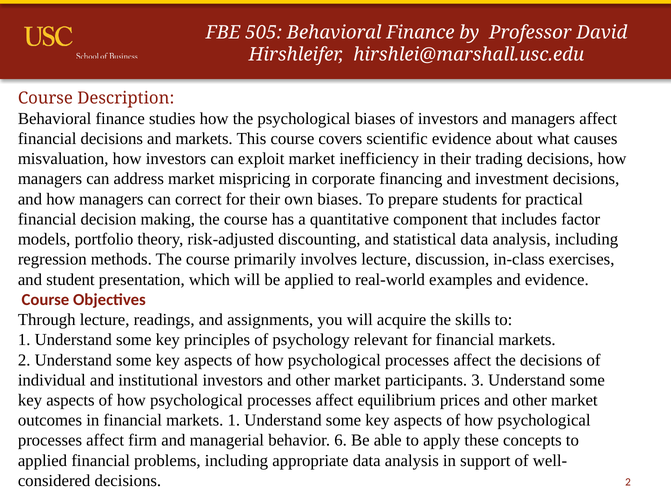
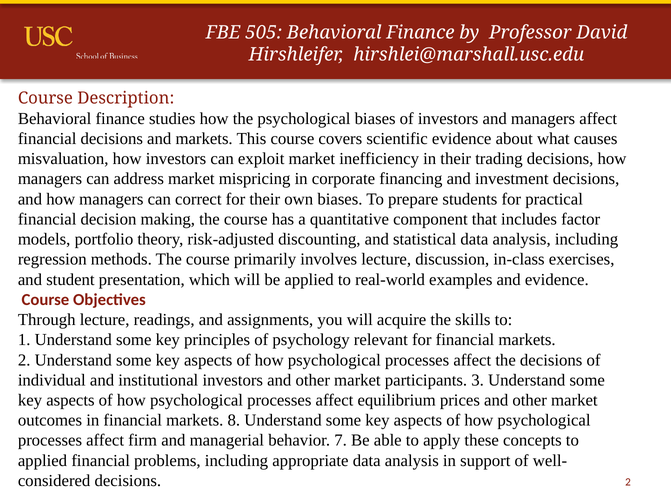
markets 1: 1 -> 8
6: 6 -> 7
